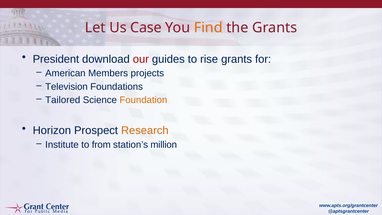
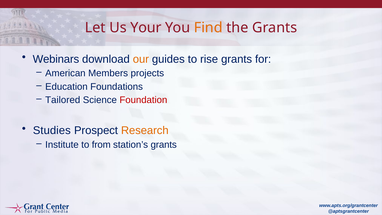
Case: Case -> Your
President: President -> Webinars
our colour: red -> orange
Television: Television -> Education
Foundation colour: orange -> red
Horizon: Horizon -> Studies
station’s million: million -> grants
